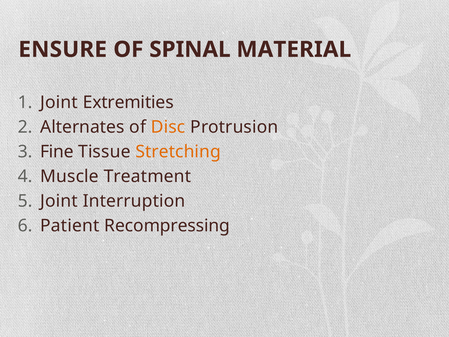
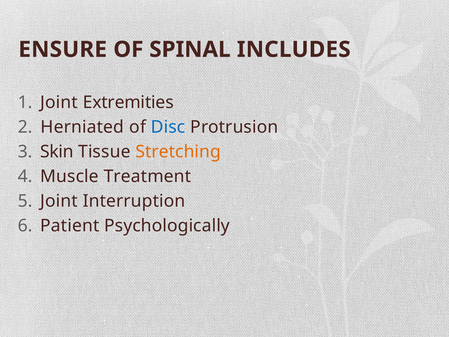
MATERIAL: MATERIAL -> INCLUDES
Alternates: Alternates -> Herniated
Disc colour: orange -> blue
Fine: Fine -> Skin
Recompressing: Recompressing -> Psychologically
